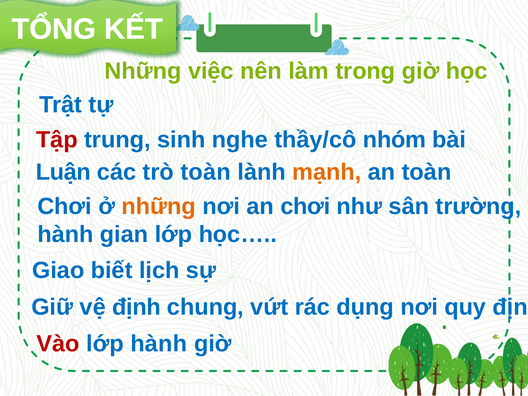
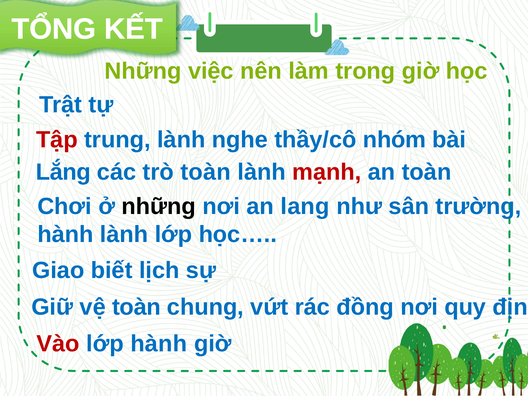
trung sinh: sinh -> lành
Luận: Luận -> Lắng
mạnh colour: orange -> red
những at (159, 206) colour: orange -> black
an chơi: chơi -> lang
hành gian: gian -> lành
vệ định: định -> toàn
dụng: dụng -> đồng
